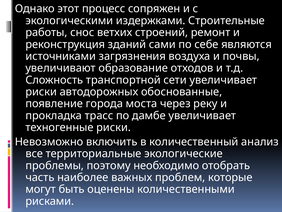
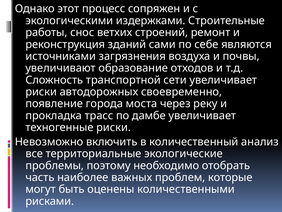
обоснованные: обоснованные -> своевременно
